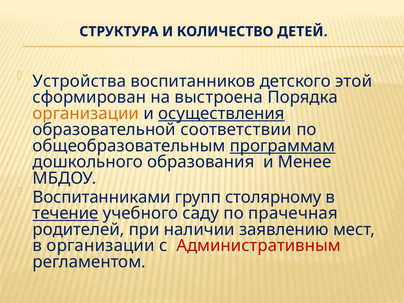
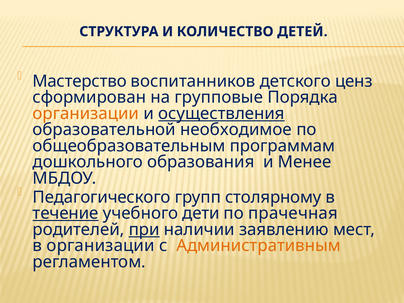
Устройства: Устройства -> Мастерство
этой: этой -> ценз
выстроена: выстроена -> групповые
соответствии: соответствии -> необходимое
программам underline: present -> none
Воспитанниками: Воспитанниками -> Педагогического
саду: саду -> дети
при underline: none -> present
Административным colour: red -> orange
